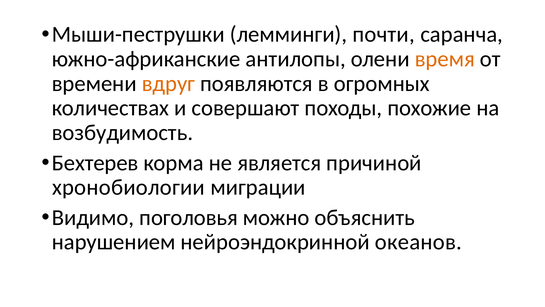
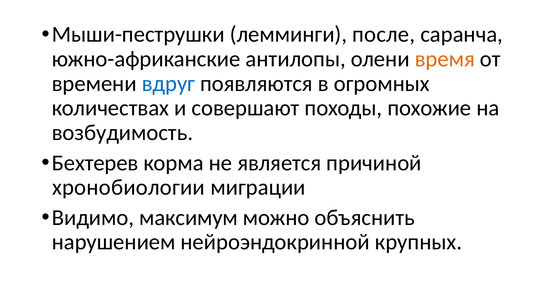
почти: почти -> после
вдруг colour: orange -> blue
поголовья: поголовья -> максимум
океанов: океанов -> крупных
